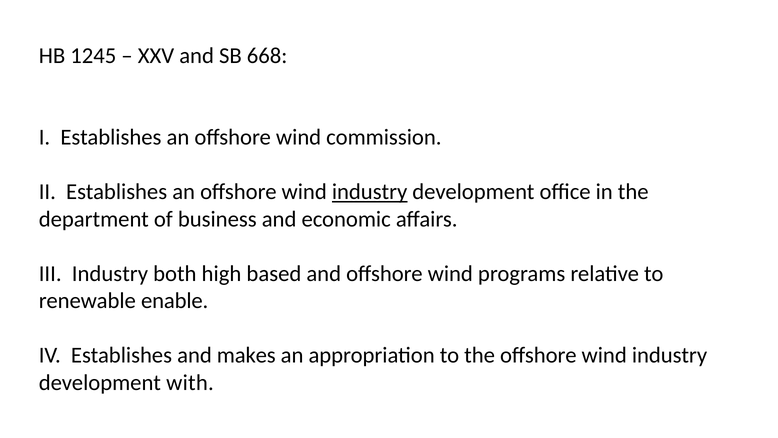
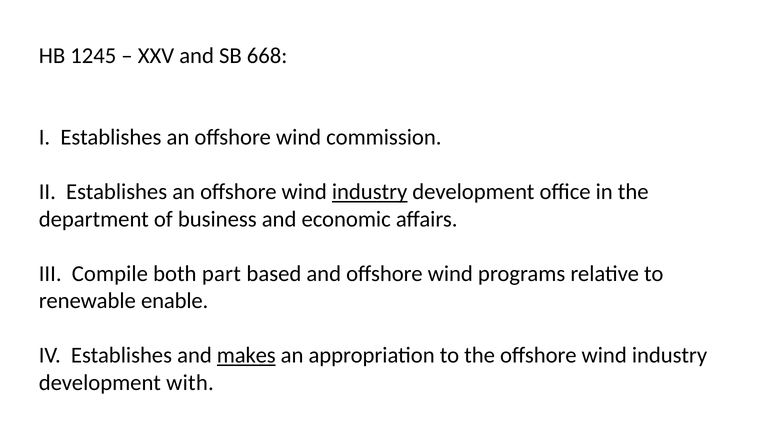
III Industry: Industry -> Compile
high: high -> part
makes underline: none -> present
